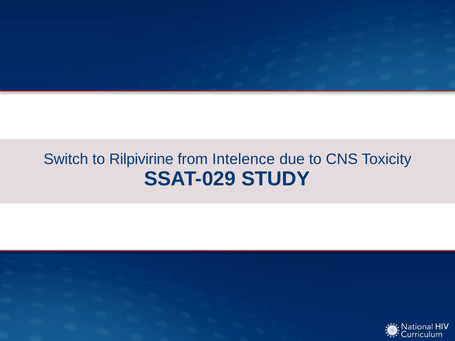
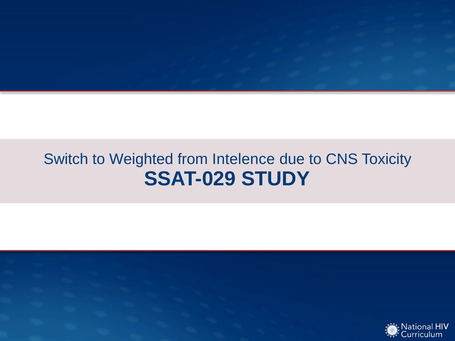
Rilpivirine: Rilpivirine -> Weighted
